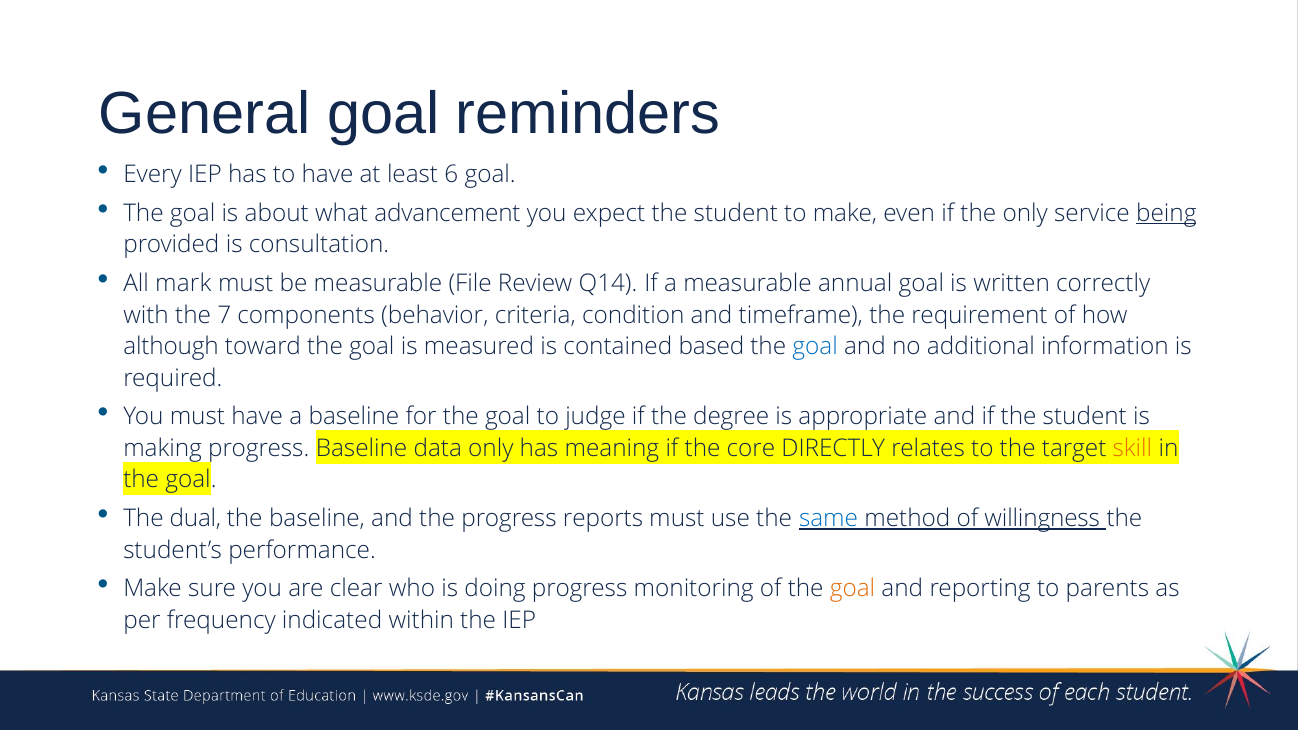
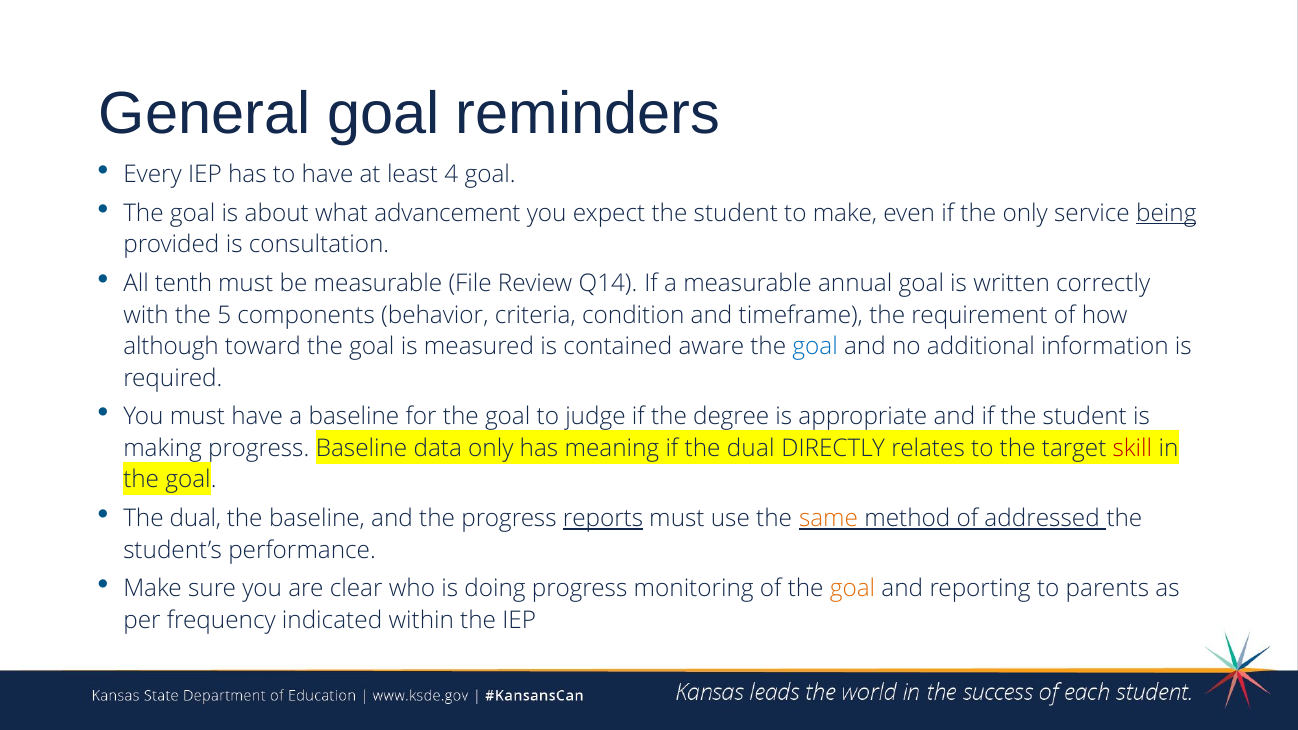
6: 6 -> 4
mark: mark -> tenth
7: 7 -> 5
based: based -> aware
if the core: core -> dual
skill colour: orange -> red
reports underline: none -> present
same colour: blue -> orange
willingness: willingness -> addressed
